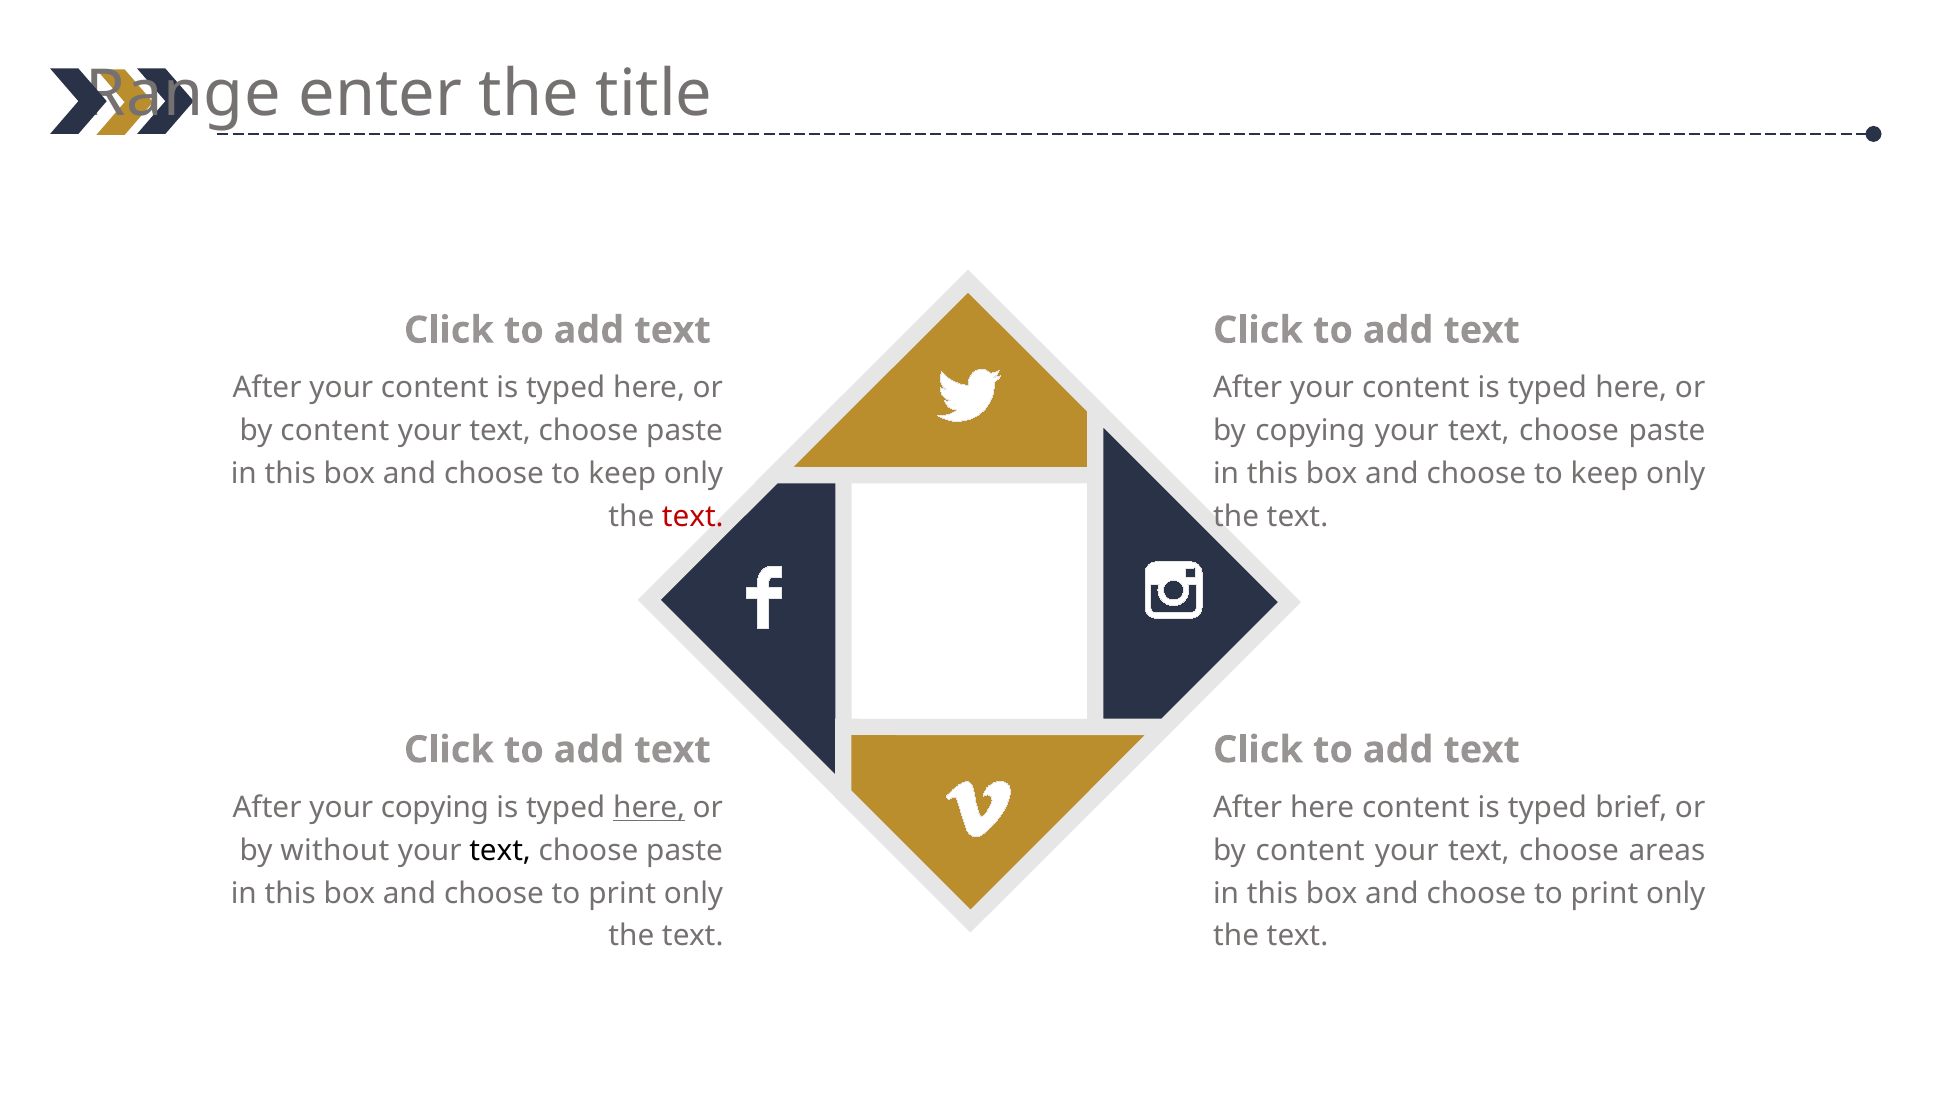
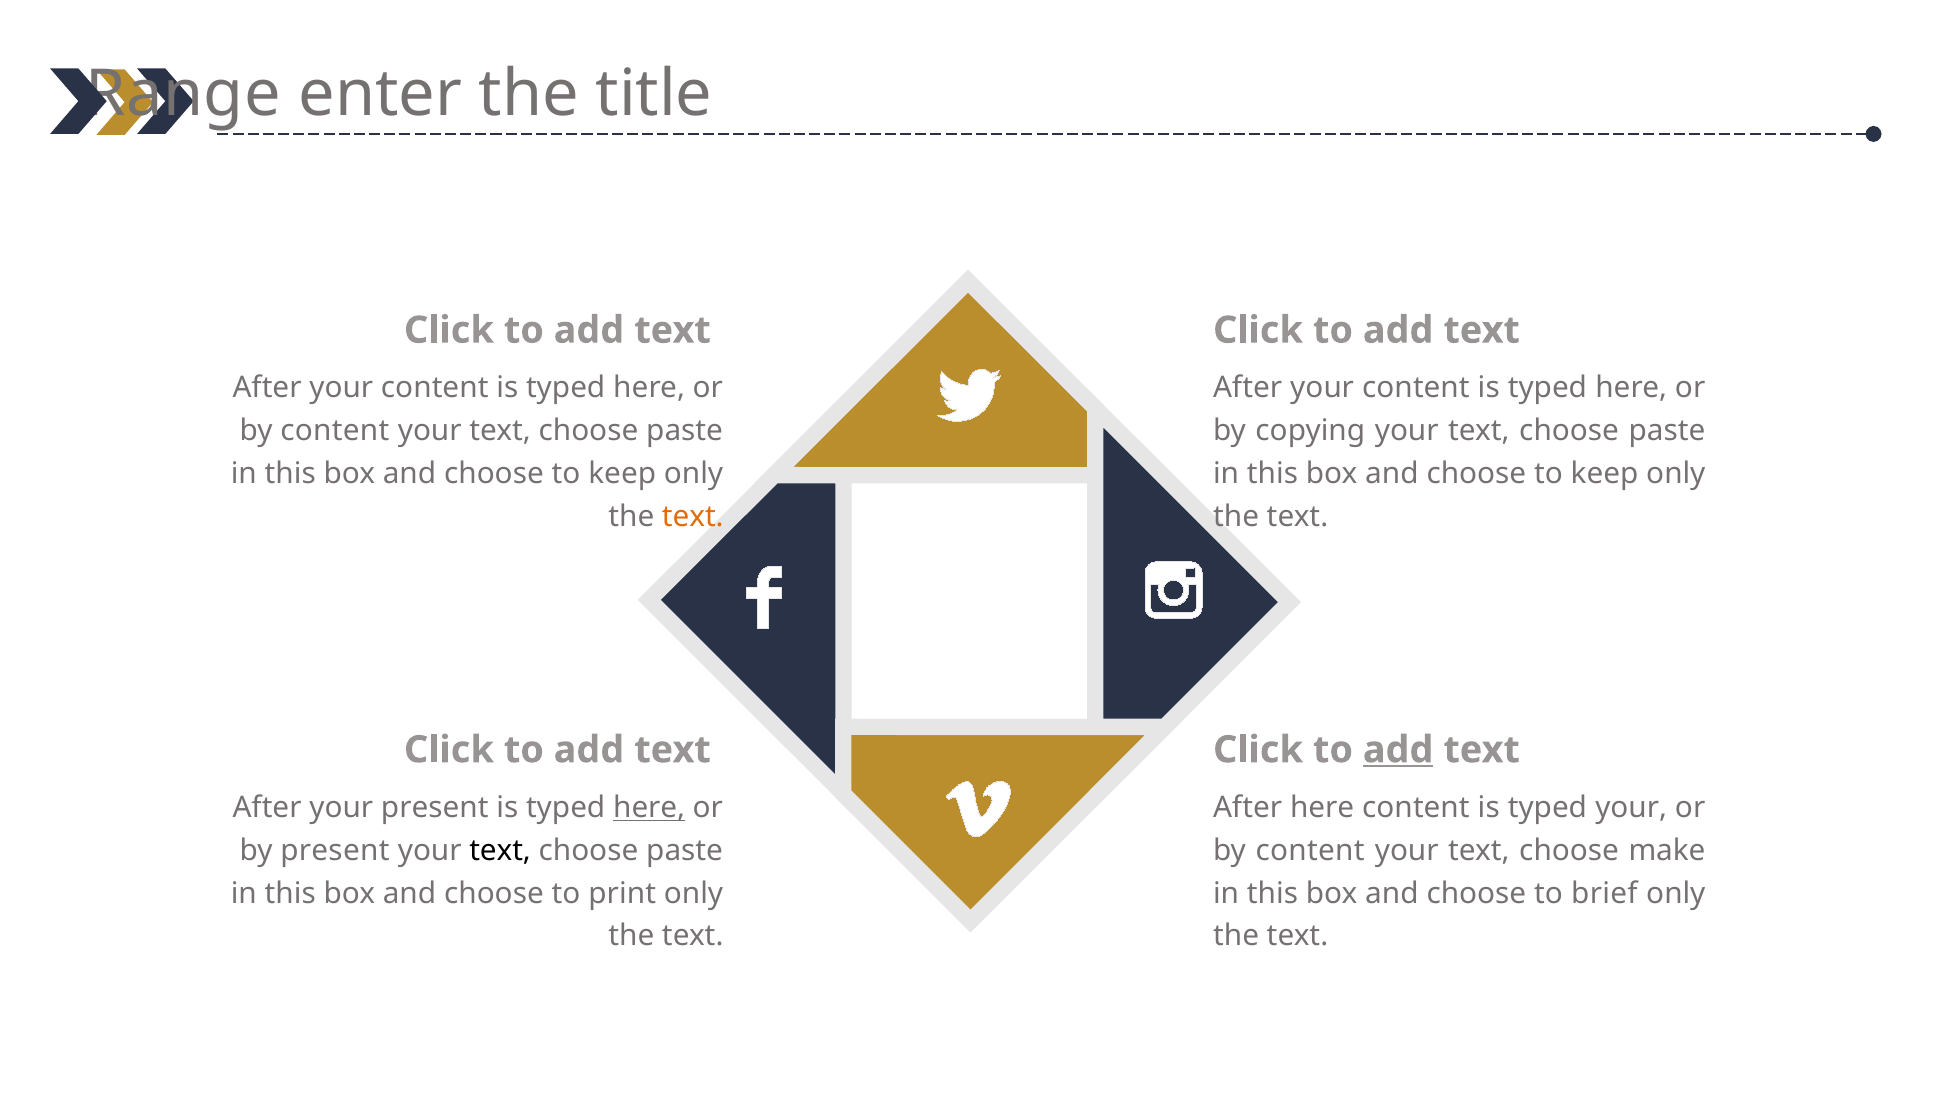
text at (693, 517) colour: red -> orange
add at (1398, 750) underline: none -> present
your copying: copying -> present
typed brief: brief -> your
by without: without -> present
areas: areas -> make
print at (1605, 894): print -> brief
